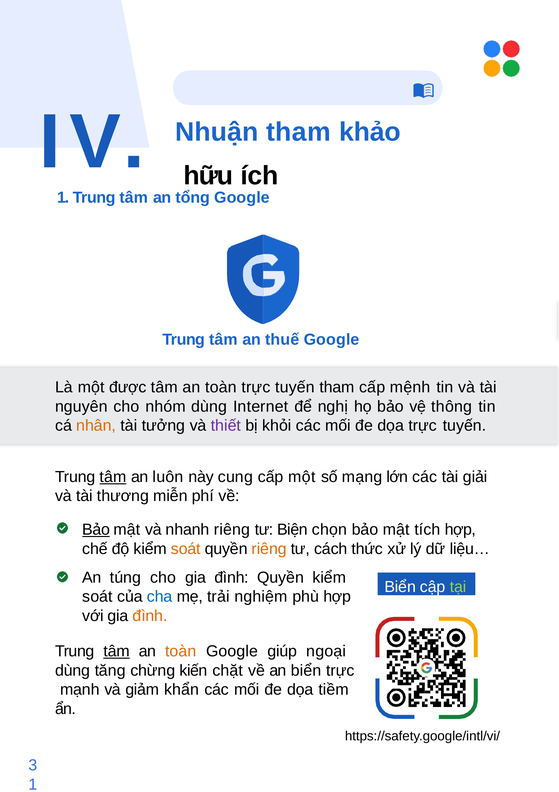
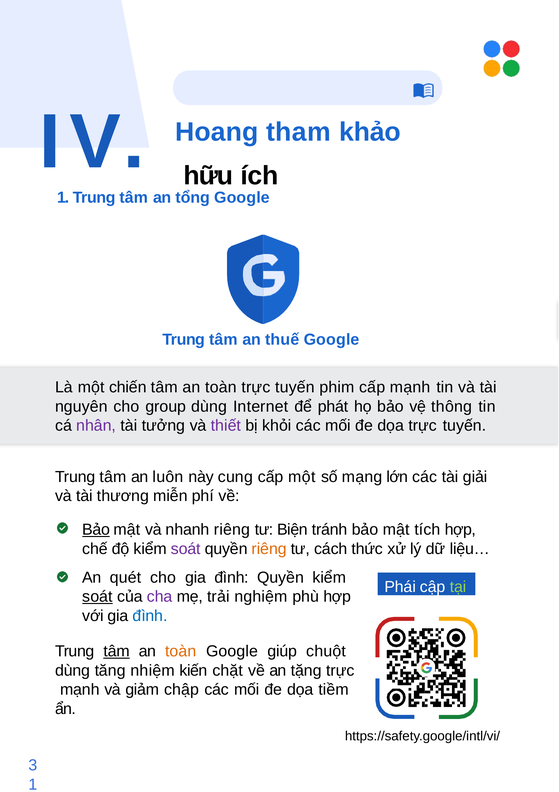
Nhuận: Nhuận -> Hoang
được: được -> chiến
tuyến tham: tham -> phim
cấp mệnh: mệnh -> mạnh
nhóm: nhóm -> group
nghị: nghị -> phát
nhân colour: orange -> purple
tâm at (113, 477) underline: present -> none
chọn: chọn -> tránh
soát at (186, 549) colour: orange -> purple
túng: túng -> quét
Biển at (400, 587): Biển -> Phái
soát at (97, 597) underline: none -> present
cha colour: blue -> purple
đình at (150, 616) colour: orange -> blue
ngoại: ngoại -> chuột
chừng: chừng -> nhiệm
an biển: biển -> tặng
khẩn: khẩn -> chập
